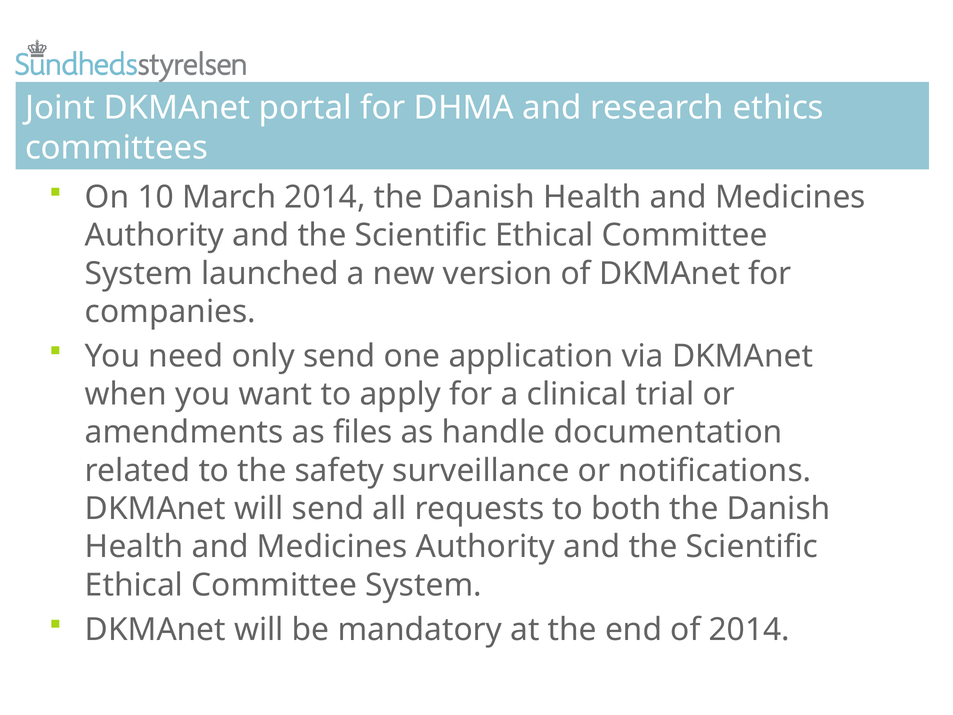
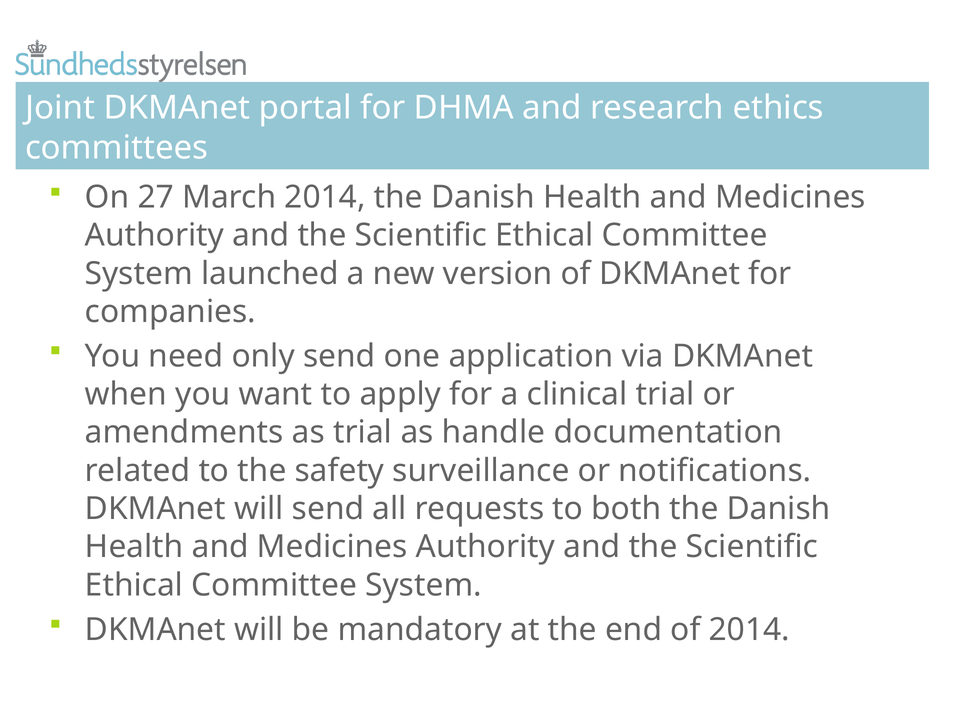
10: 10 -> 27
as files: files -> trial
